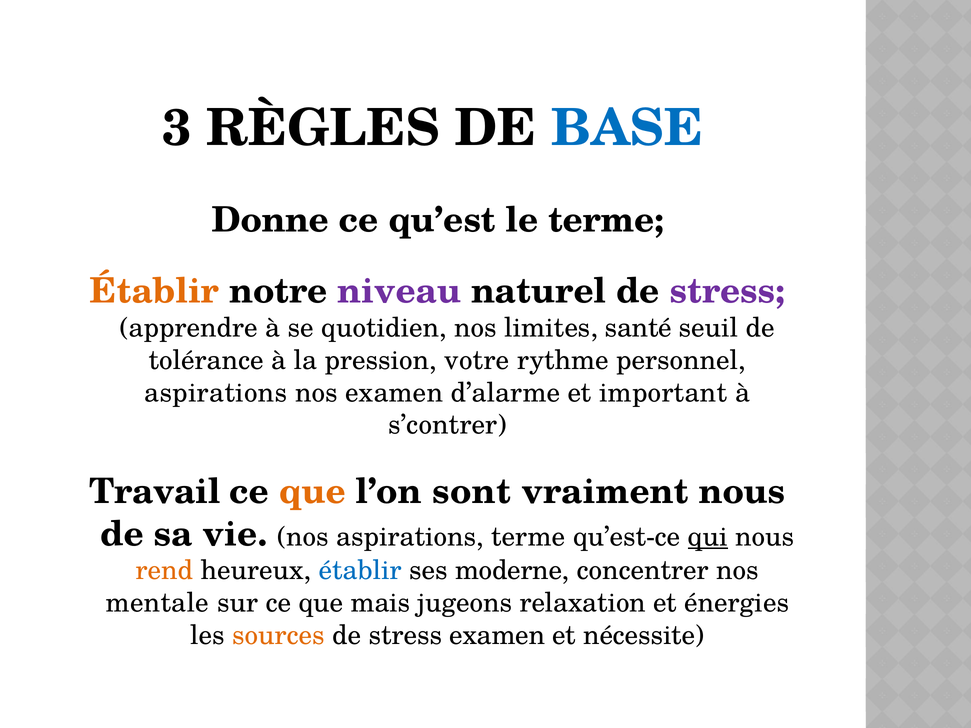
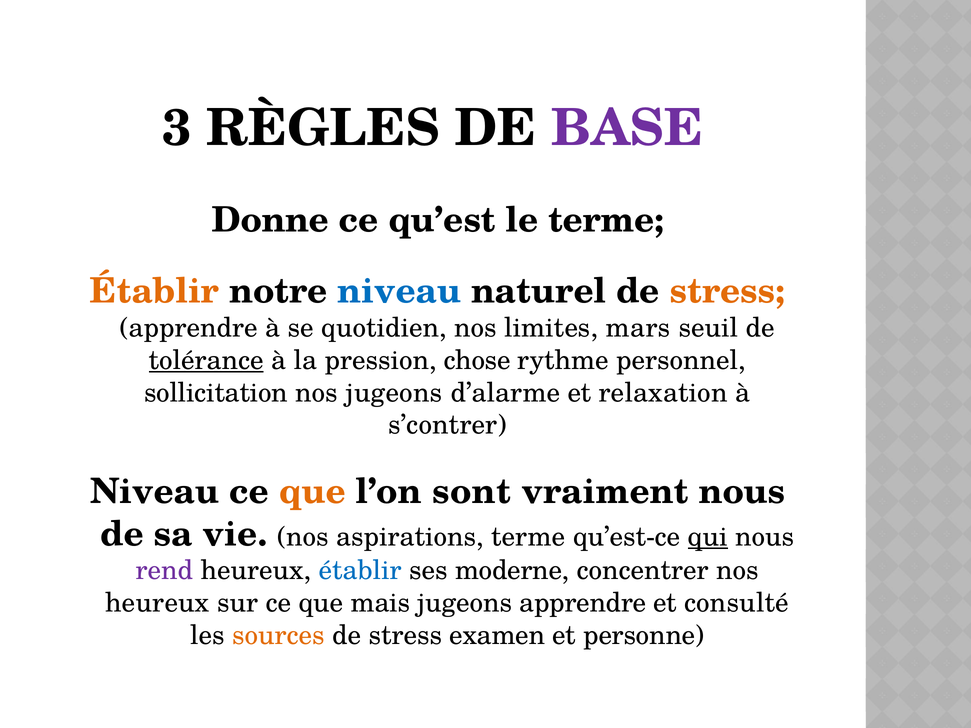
BASE colour: blue -> purple
niveau at (399, 291) colour: purple -> blue
stress at (727, 291) colour: purple -> orange
santé: santé -> mars
tolérance underline: none -> present
votre: votre -> chose
aspirations at (216, 393): aspirations -> sollicitation
nos examen: examen -> jugeons
important: important -> relaxation
Travail at (155, 492): Travail -> Niveau
rend colour: orange -> purple
mentale at (157, 603): mentale -> heureux
jugeons relaxation: relaxation -> apprendre
énergies: énergies -> consulté
nécessite: nécessite -> personne
